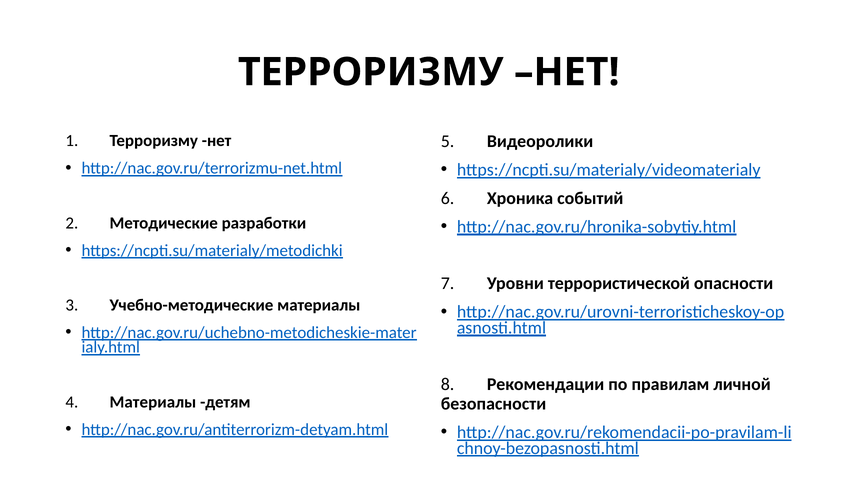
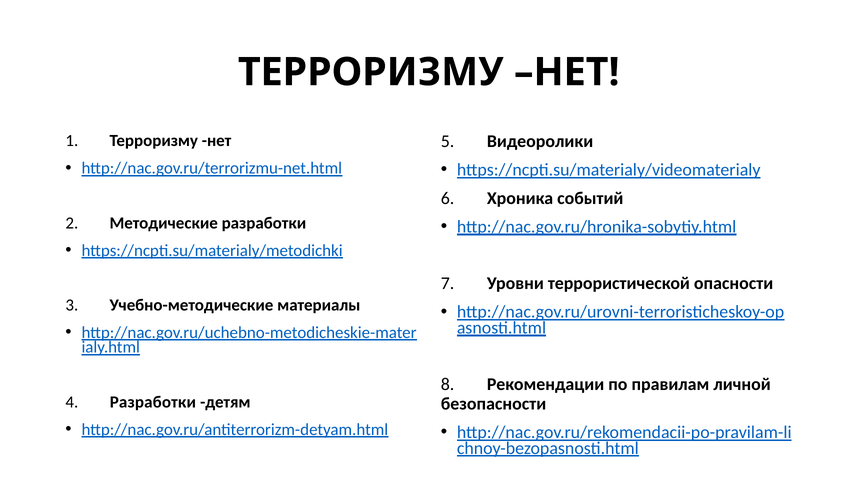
4 Материалы: Материалы -> Разработки
